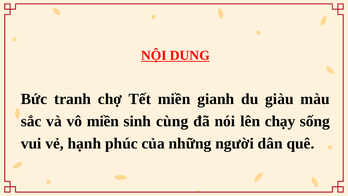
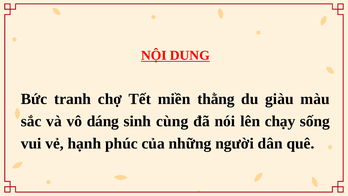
gianh: gianh -> thằng
vô miền: miền -> dáng
